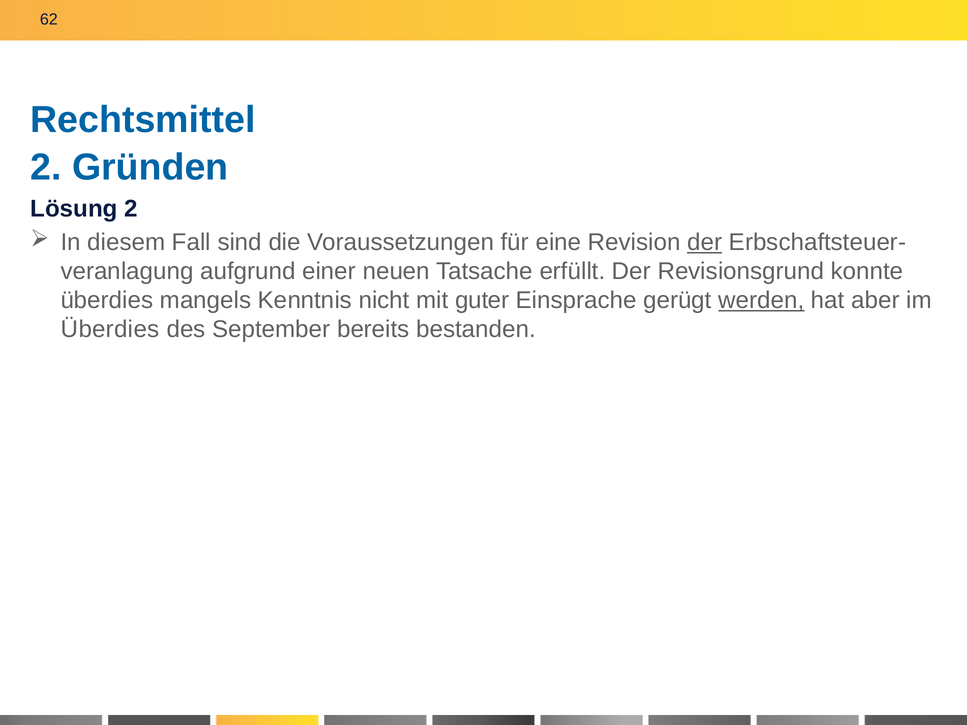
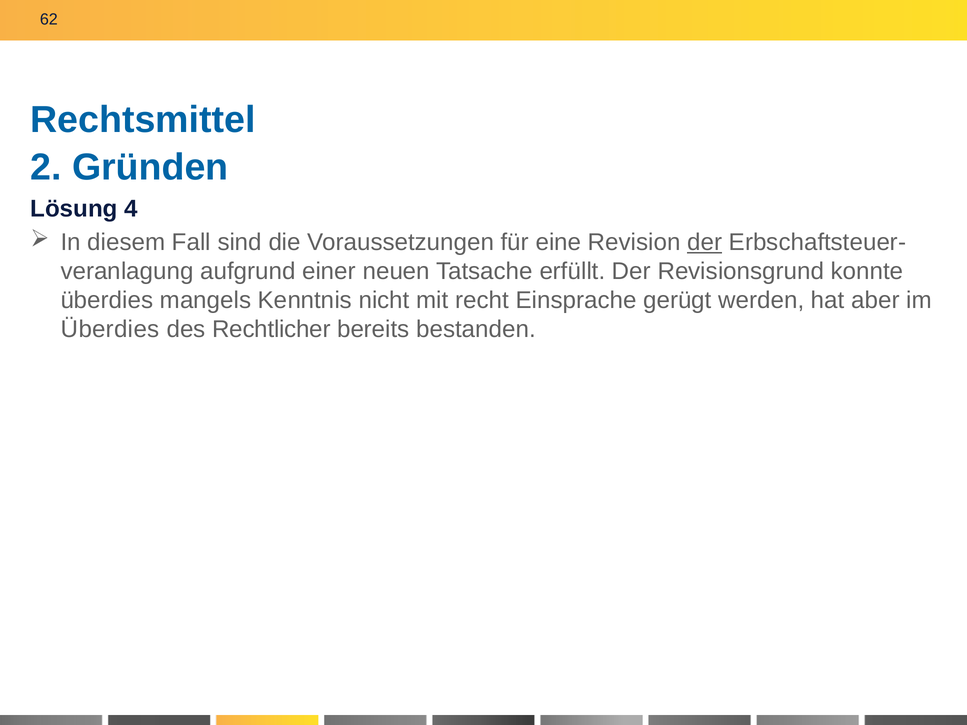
Lösung 2: 2 -> 4
guter: guter -> recht
werden underline: present -> none
September: September -> Rechtlicher
